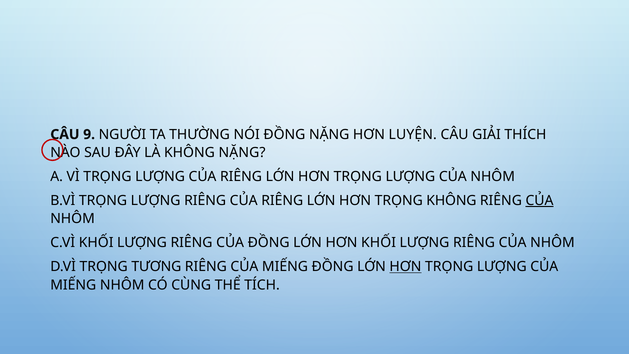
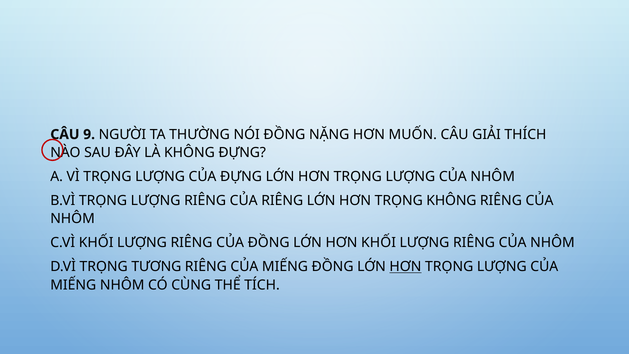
LUYỆN: LUYỆN -> MUỐN
KHÔNG NẶNG: NẶNG -> ĐỰNG
LƯỢNG CỦA RIÊNG: RIÊNG -> ĐỰNG
CỦA at (540, 201) underline: present -> none
